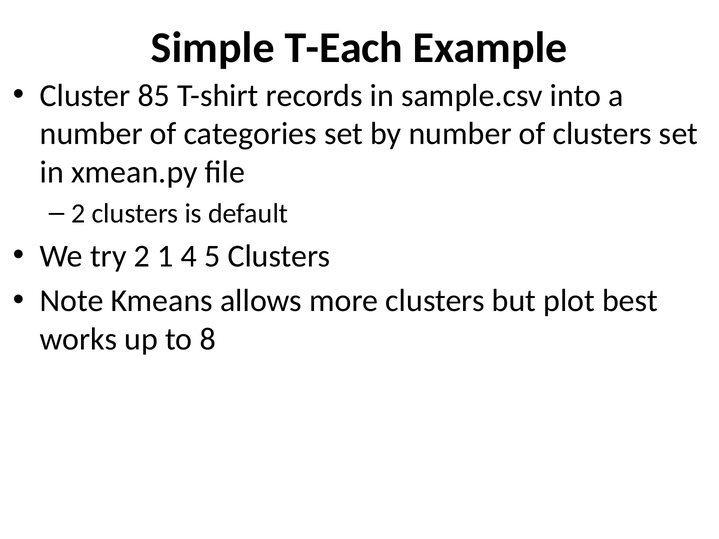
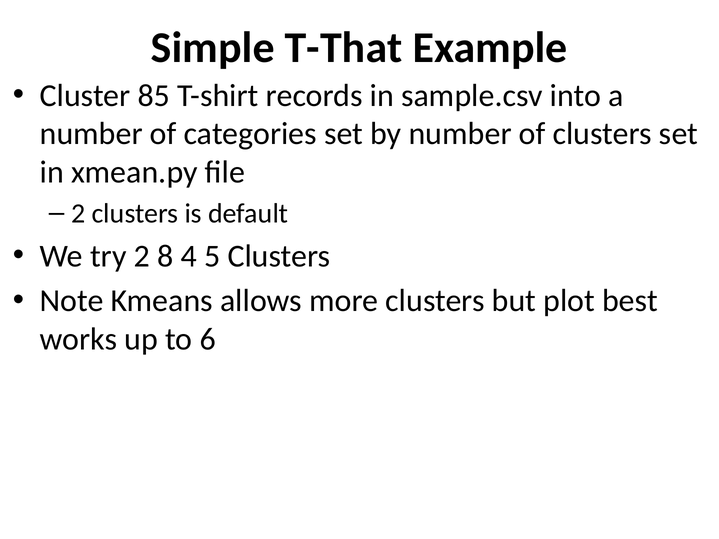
T-Each: T-Each -> T-That
1: 1 -> 8
8: 8 -> 6
